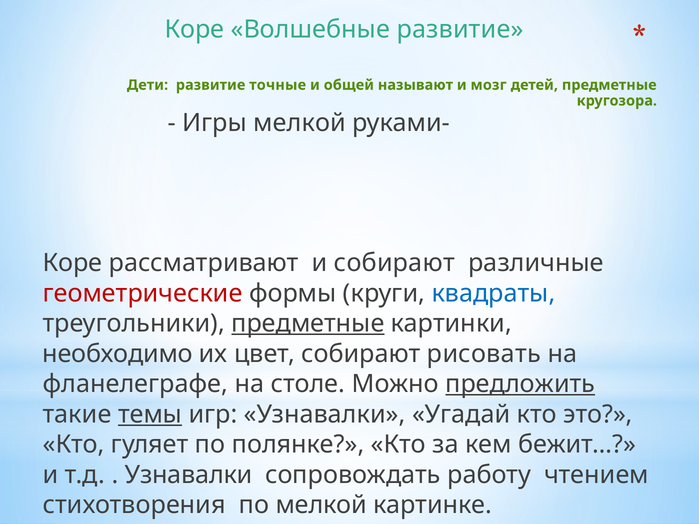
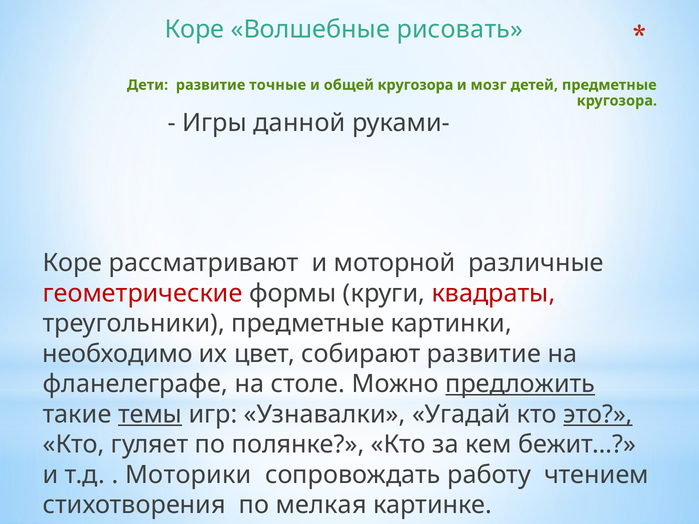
Волшебные развитие: развитие -> рисовать
общей называют: называют -> кругозора
Игры мелкой: мелкой -> данной
и собирают: собирают -> моторной
квадраты colour: blue -> red
предметные at (308, 324) underline: present -> none
собирают рисовать: рисовать -> развитие
это underline: none -> present
Узнавалки at (189, 475): Узнавалки -> Моторики
по мелкой: мелкой -> мелкая
